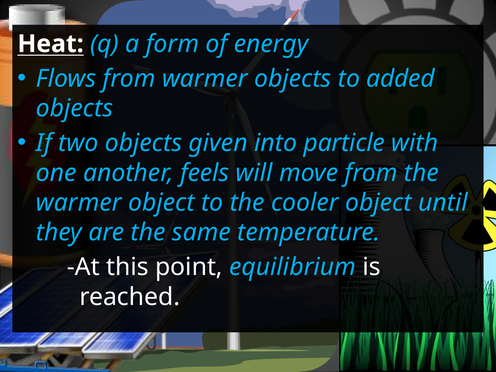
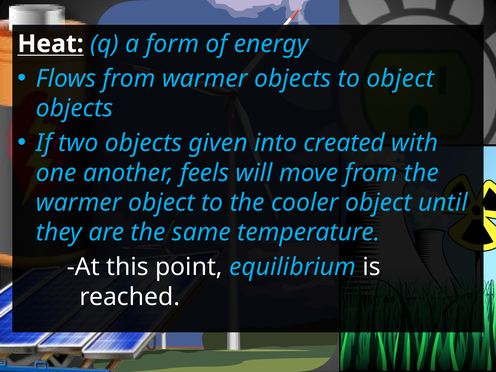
to added: added -> object
particle: particle -> created
